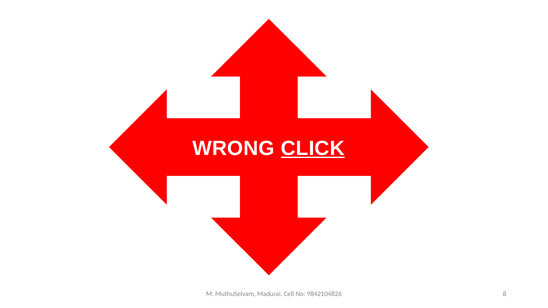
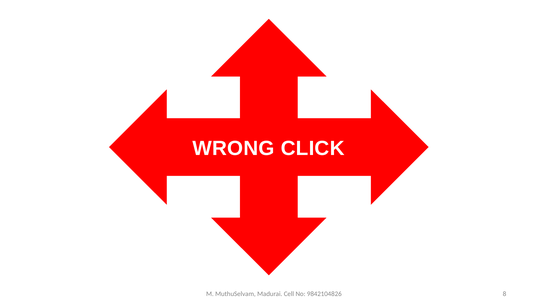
CLICK underline: present -> none
